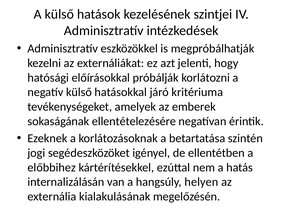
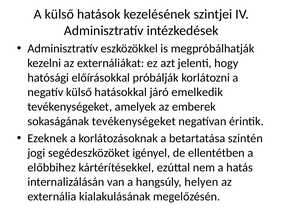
kritériuma: kritériuma -> emelkedik
sokaságának ellentételezésére: ellentételezésére -> tevékenységeket
